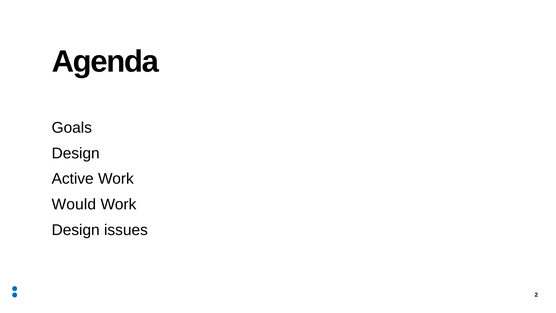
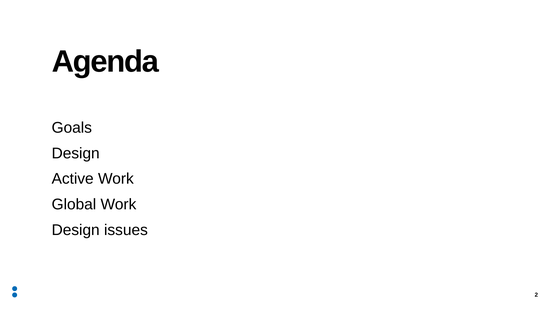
Would: Would -> Global
